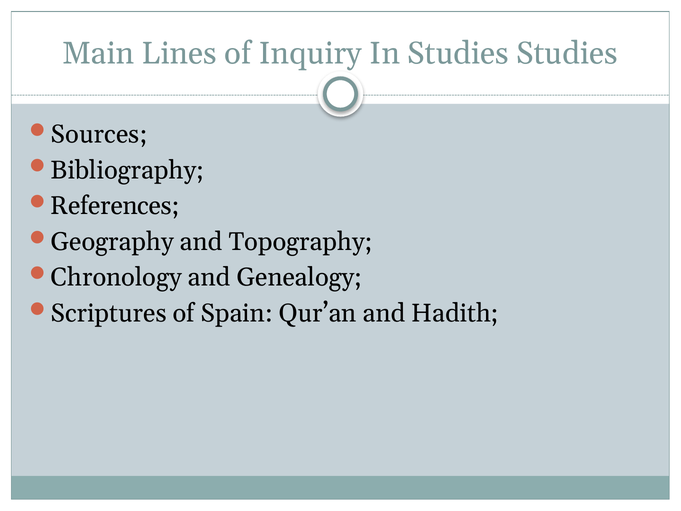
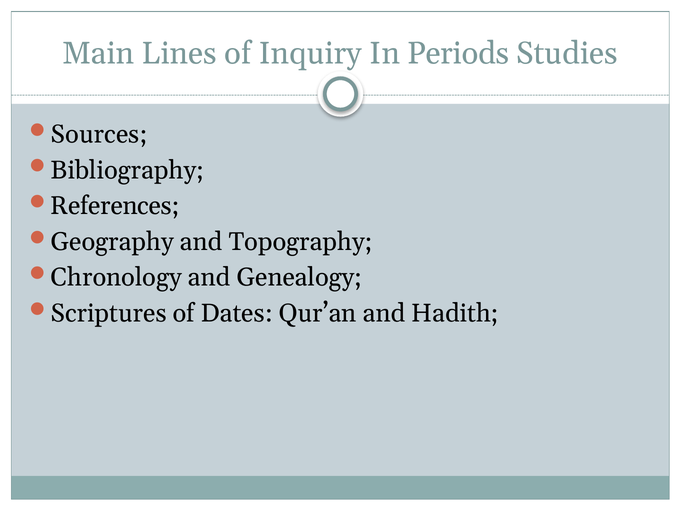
In Studies: Studies -> Periods
Spain: Spain -> Dates
